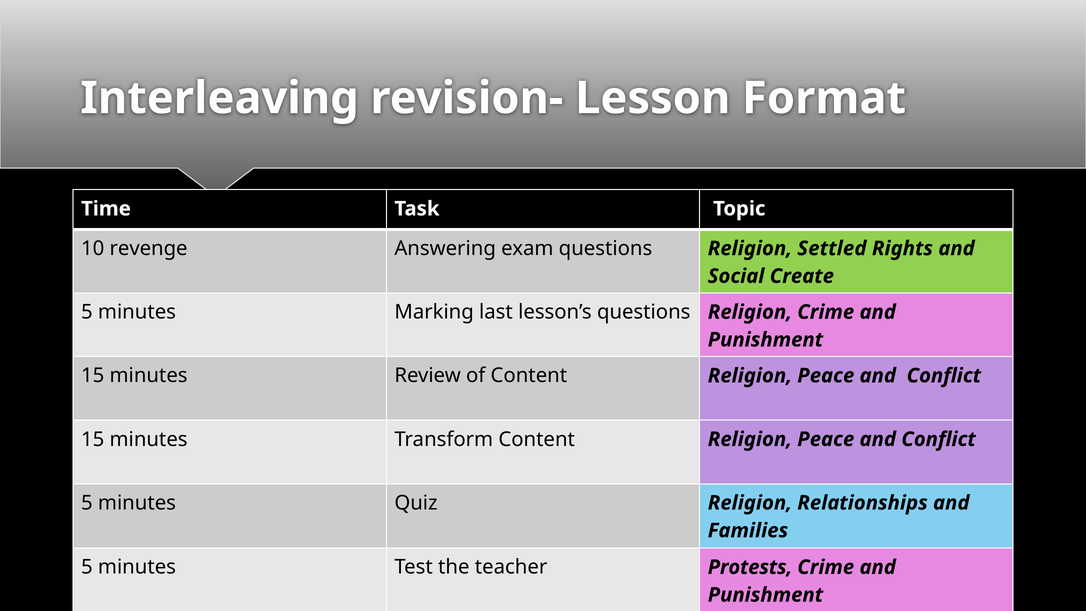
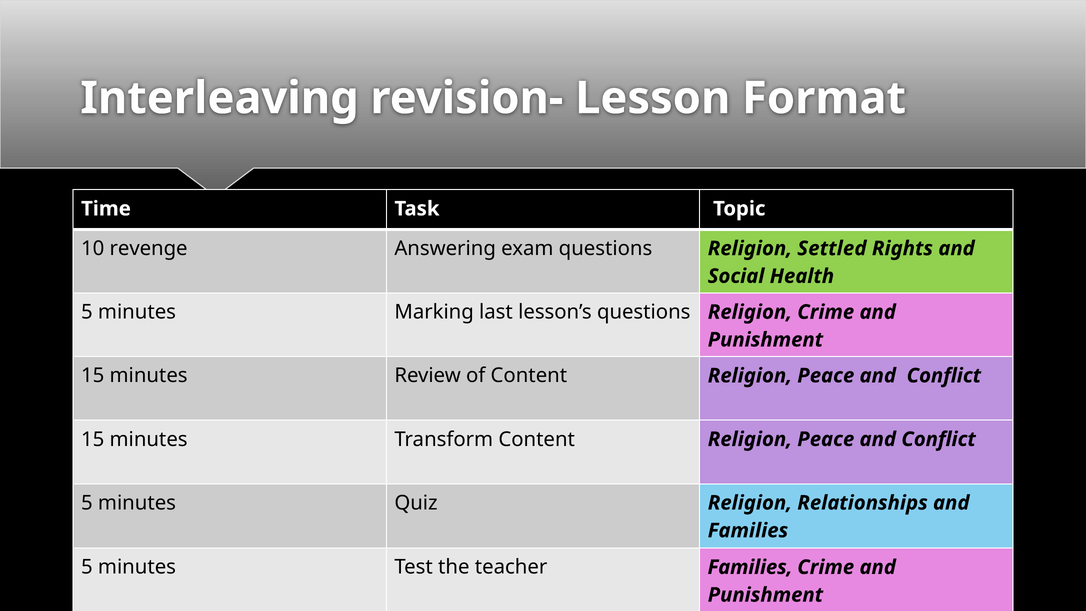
Create: Create -> Health
teacher Protests: Protests -> Families
